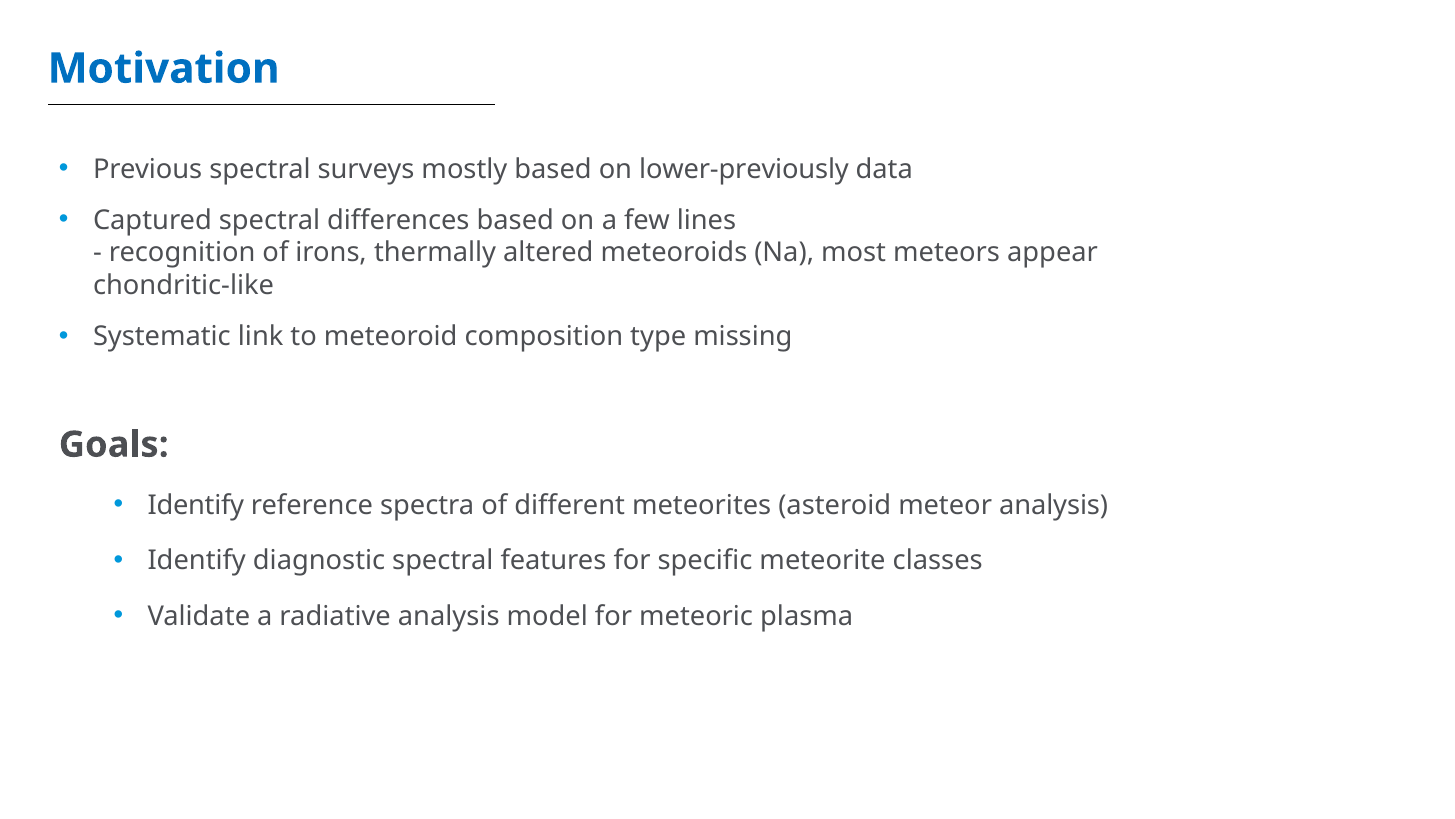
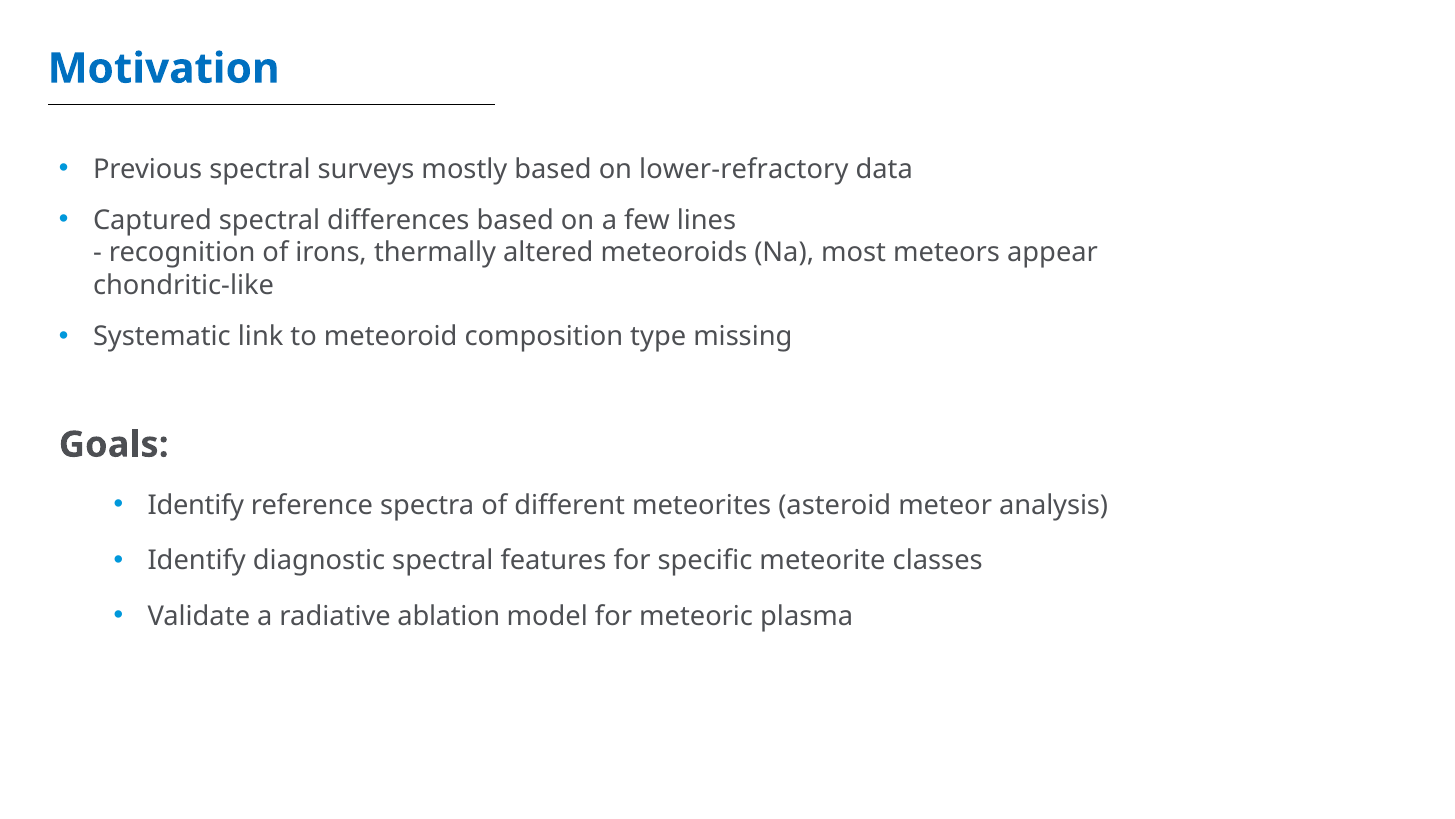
lower-previously: lower-previously -> lower-refractory
radiative analysis: analysis -> ablation
